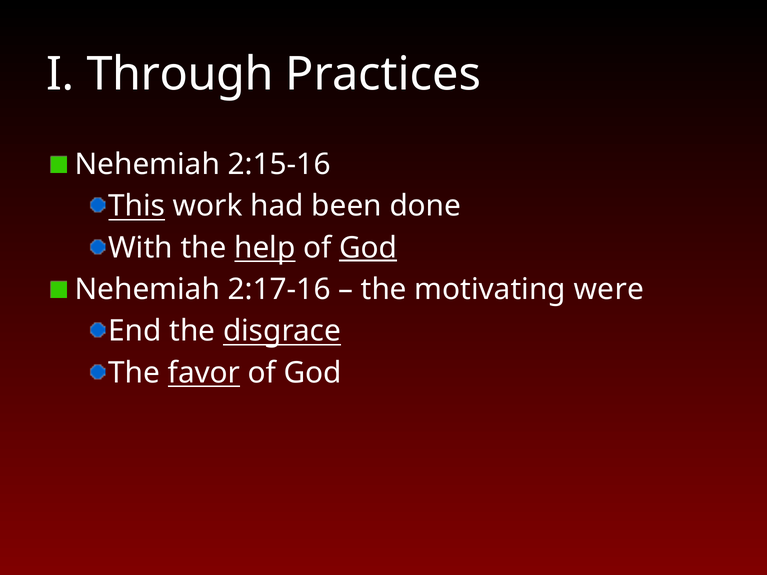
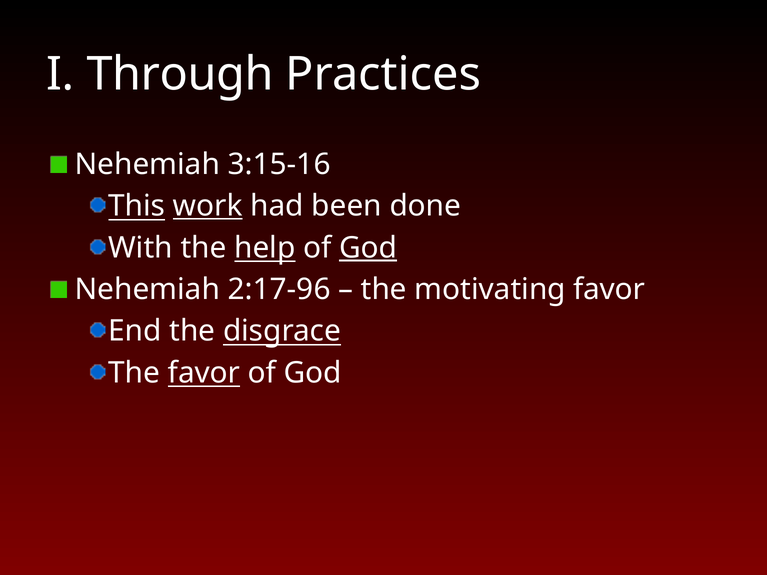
2:15-16: 2:15-16 -> 3:15-16
work underline: none -> present
2:17-16: 2:17-16 -> 2:17-96
motivating were: were -> favor
